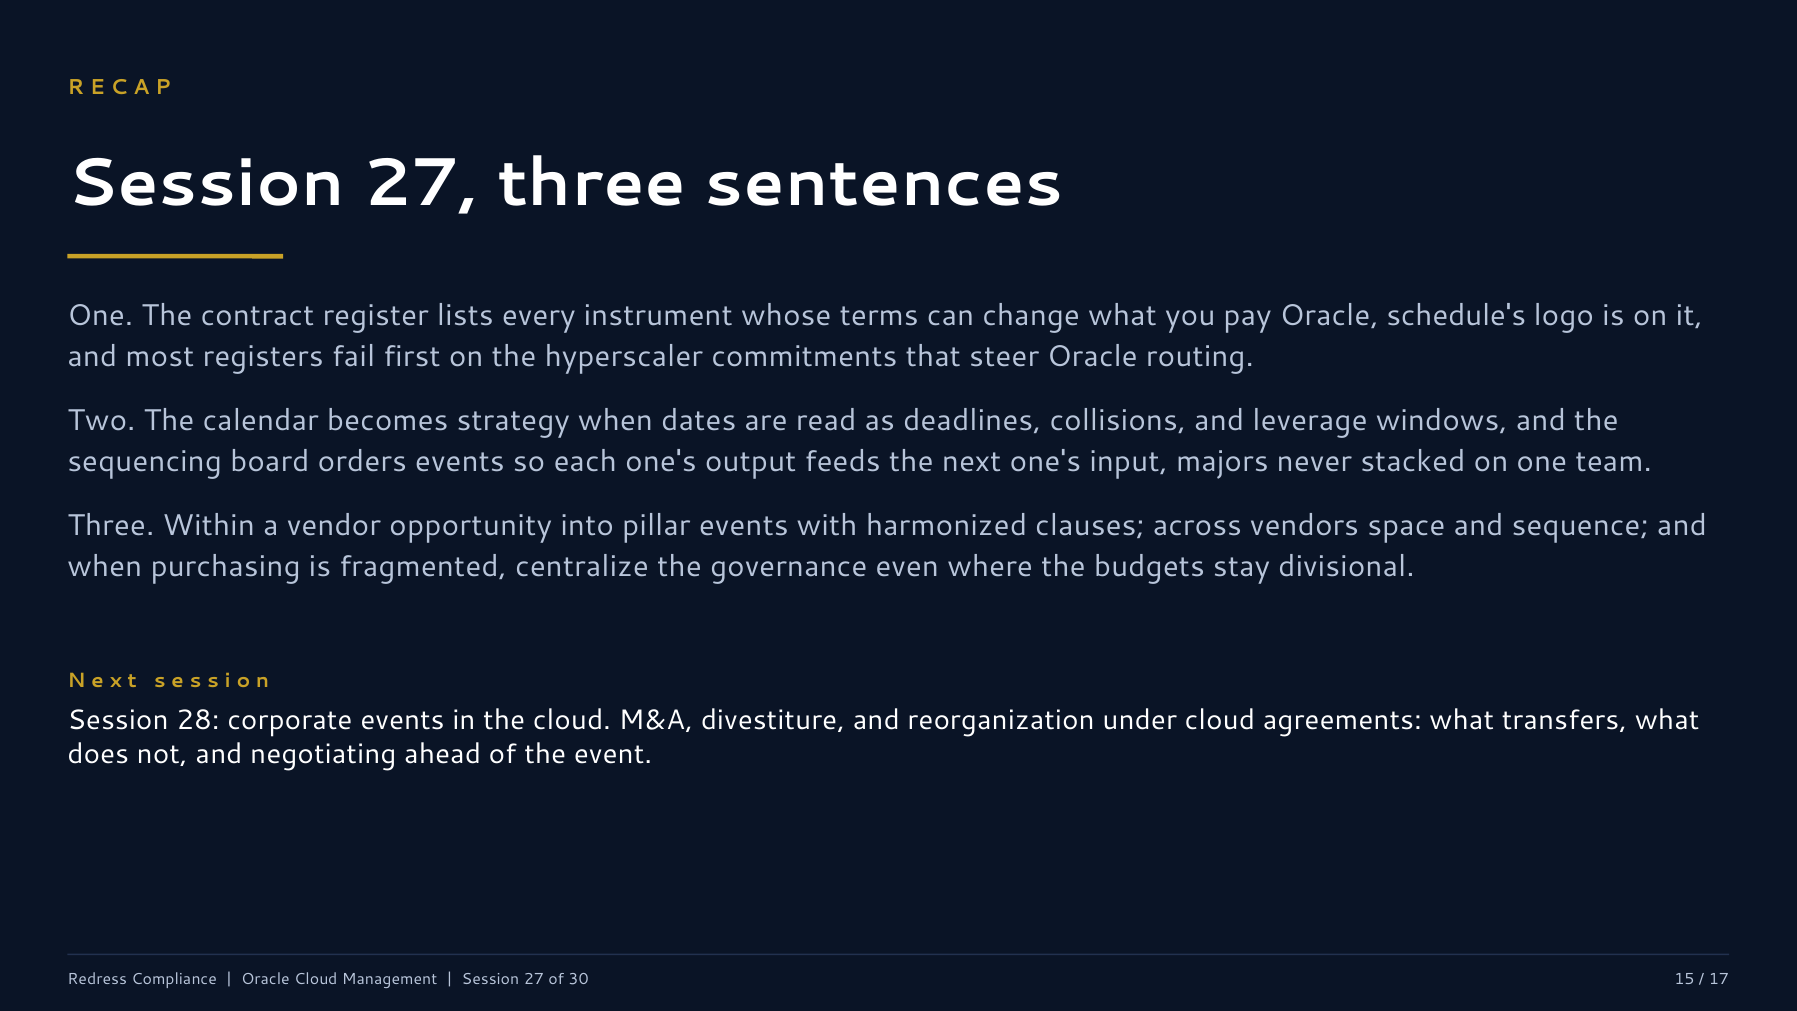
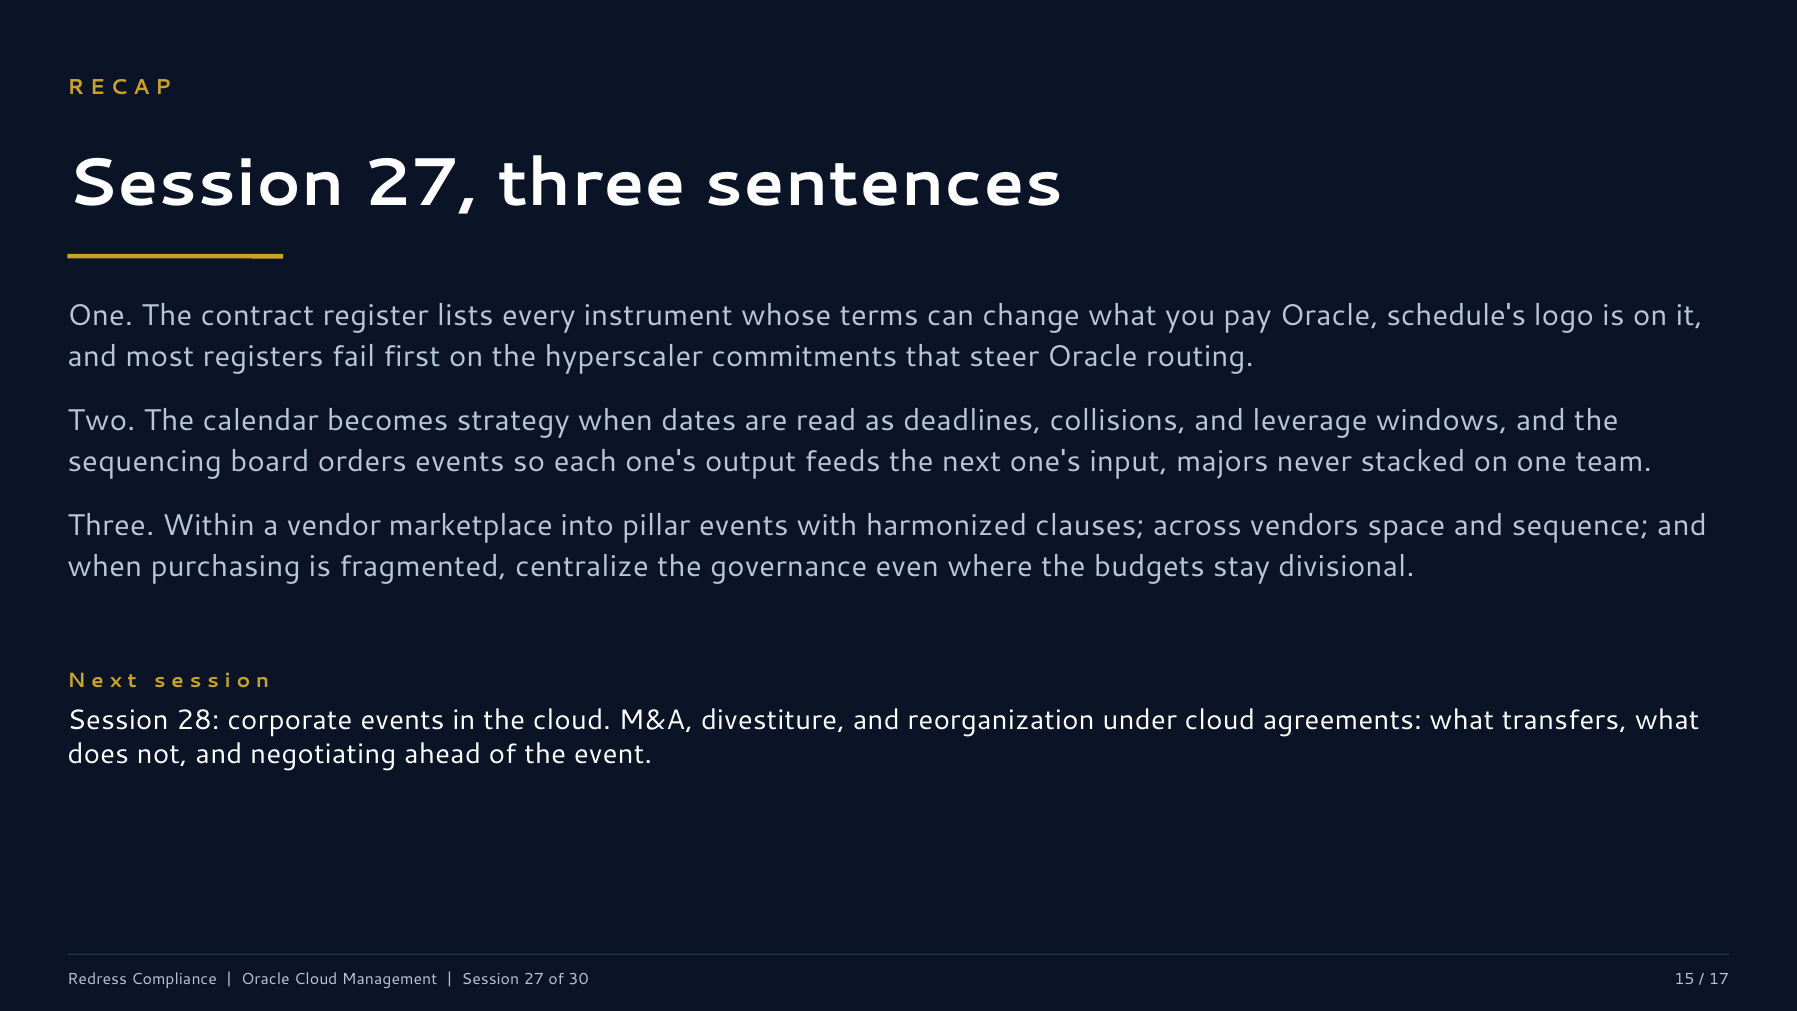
opportunity: opportunity -> marketplace
